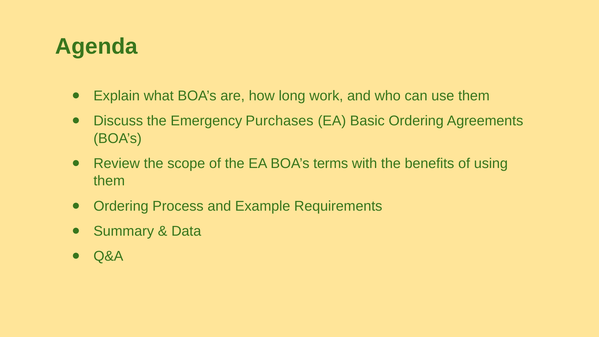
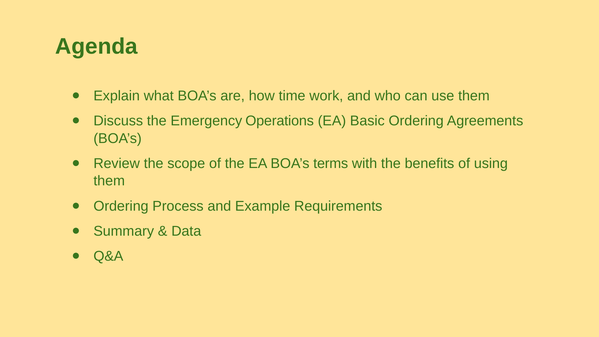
long: long -> time
Purchases: Purchases -> Operations
